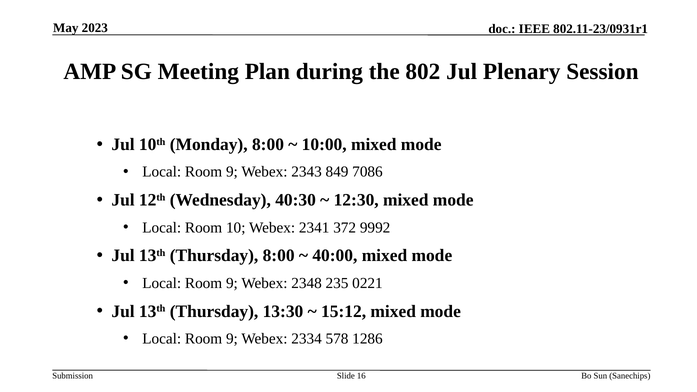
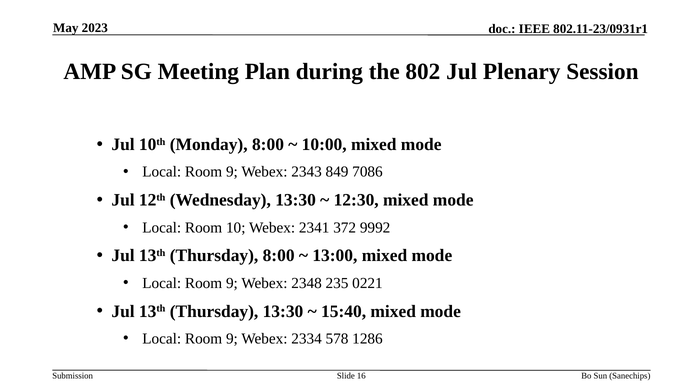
Wednesday 40:30: 40:30 -> 13:30
40:00: 40:00 -> 13:00
15:12: 15:12 -> 15:40
